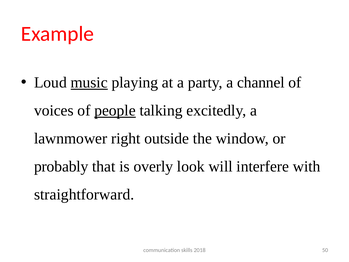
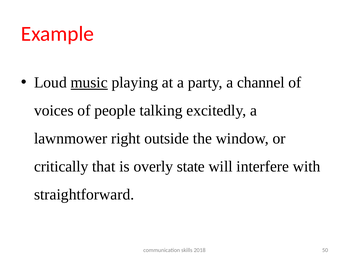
people underline: present -> none
probably: probably -> critically
look: look -> state
